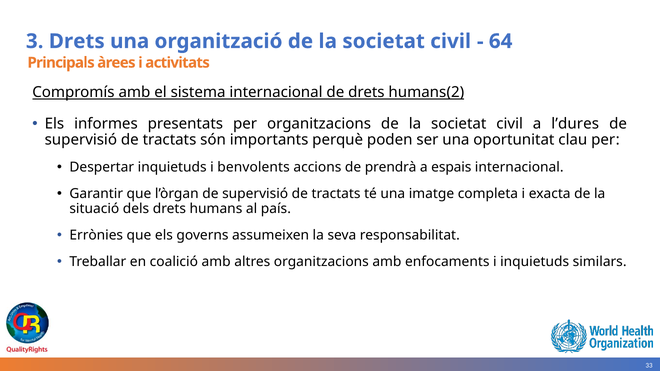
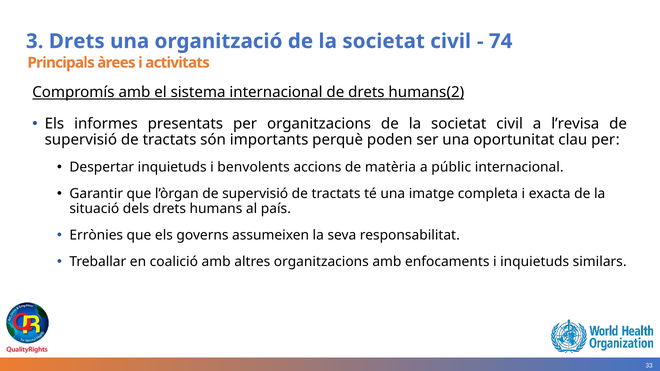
64: 64 -> 74
l’dures: l’dures -> l’revisa
prendrà: prendrà -> matèria
espais: espais -> públic
